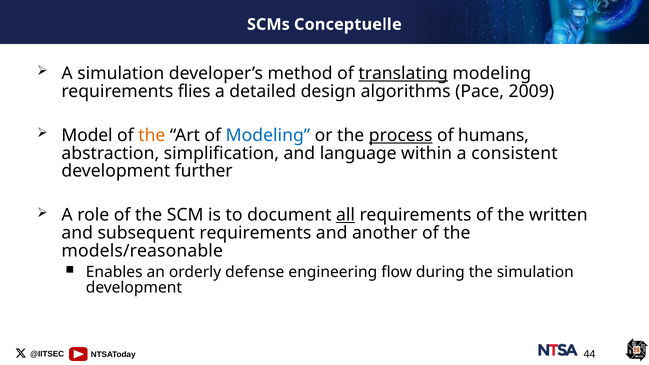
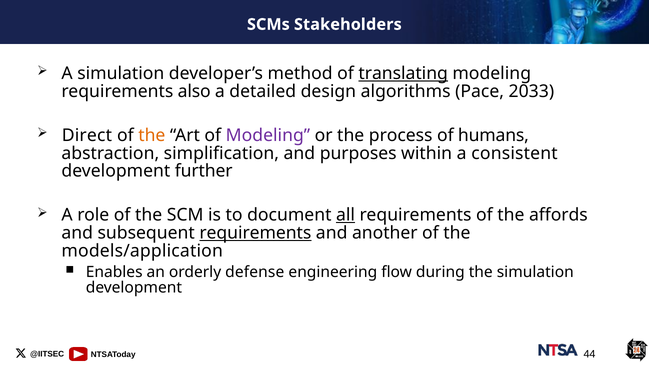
Conceptuelle: Conceptuelle -> Stakeholders
flies: flies -> also
2009: 2009 -> 2033
Model: Model -> Direct
Modeling at (268, 135) colour: blue -> purple
process underline: present -> none
language: language -> purposes
written: written -> affords
requirements at (255, 233) underline: none -> present
models/reasonable: models/reasonable -> models/application
